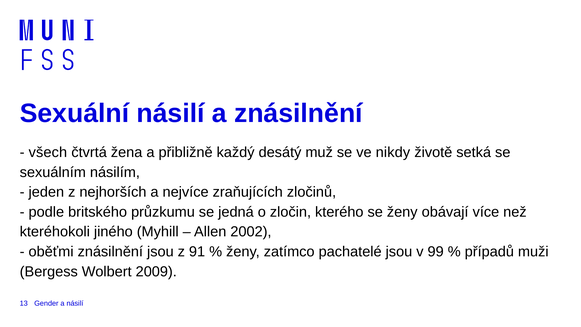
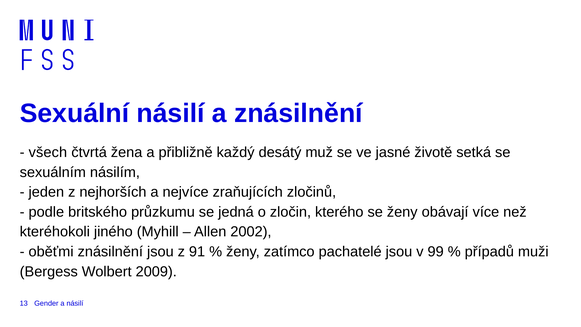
nikdy: nikdy -> jasné
